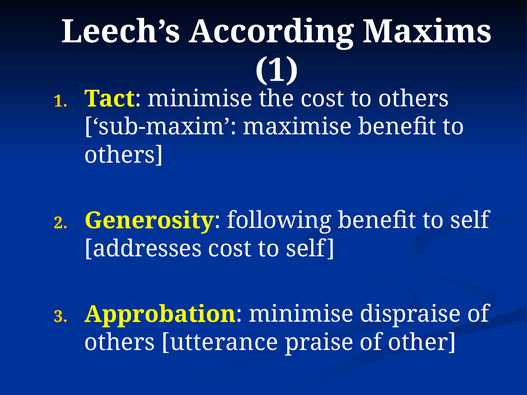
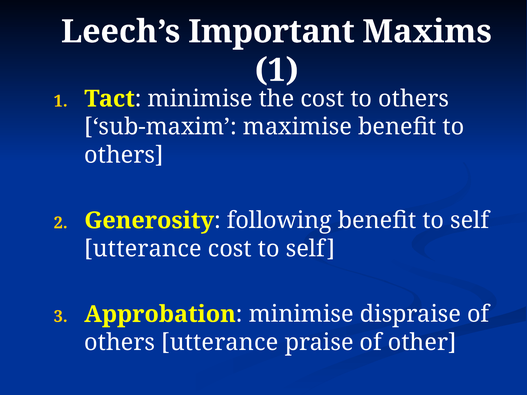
According: According -> Important
addresses at (143, 249): addresses -> utterance
